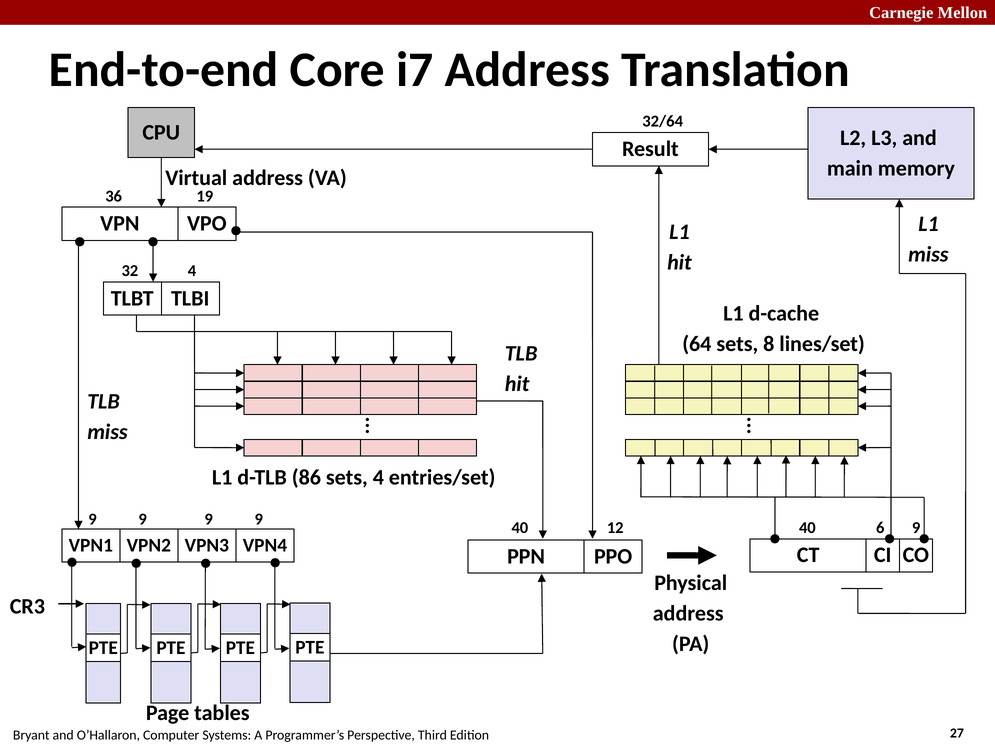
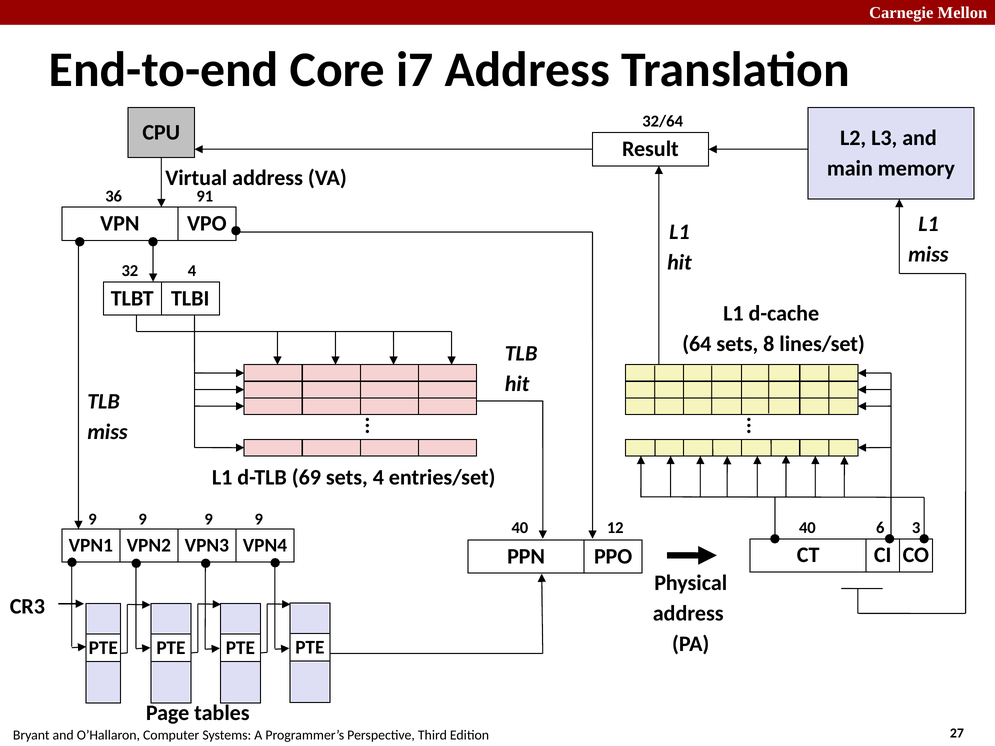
19: 19 -> 91
86: 86 -> 69
40 9: 9 -> 3
